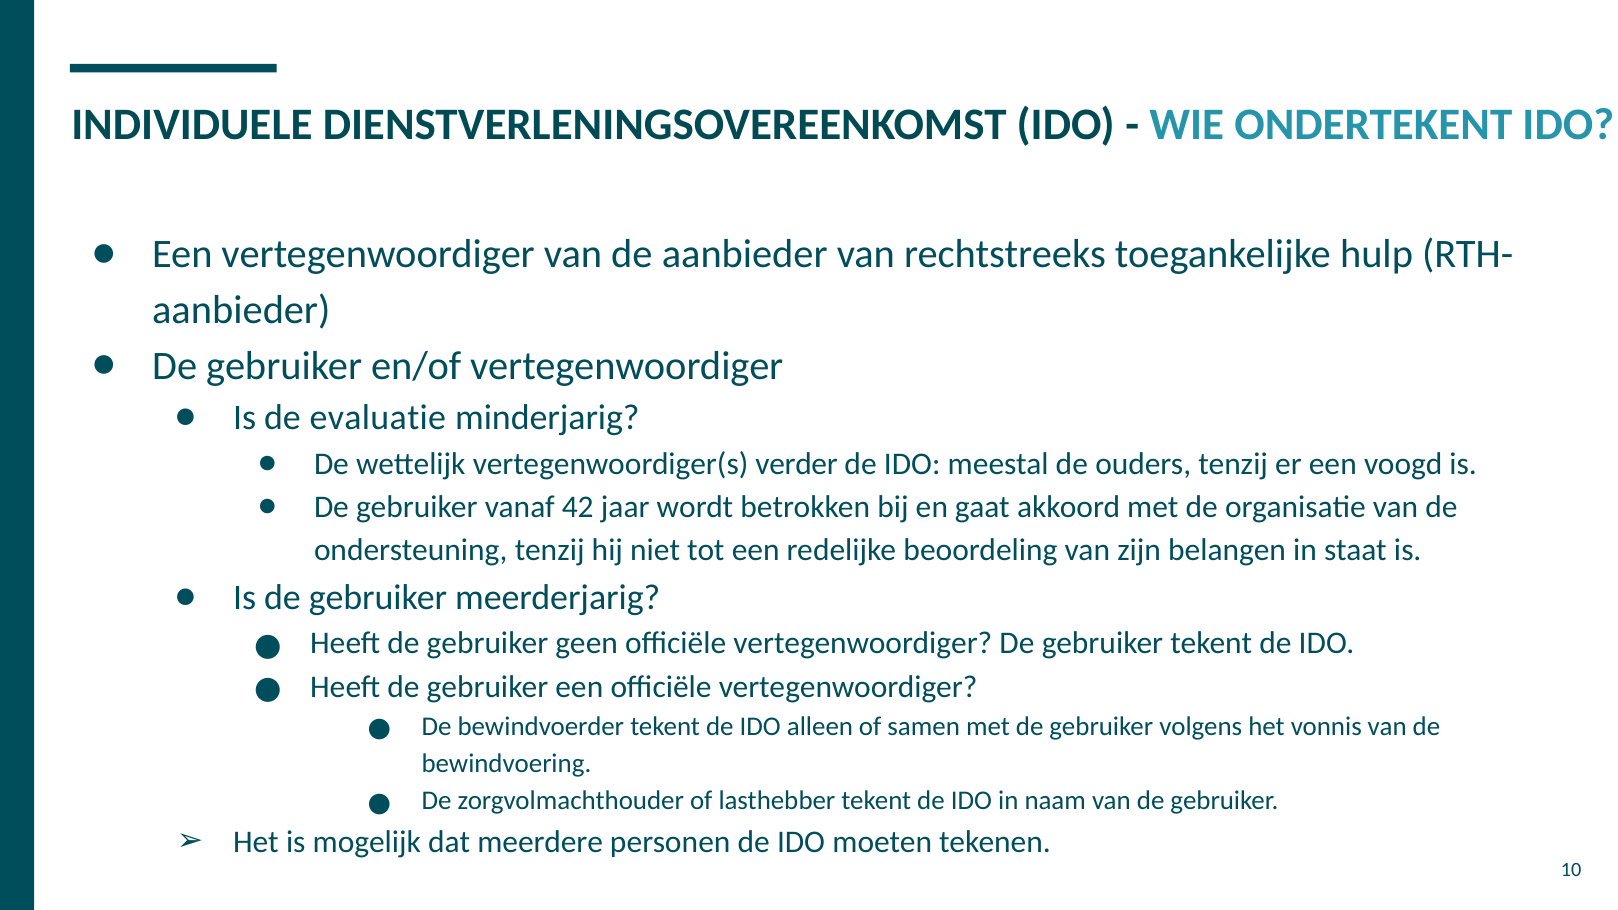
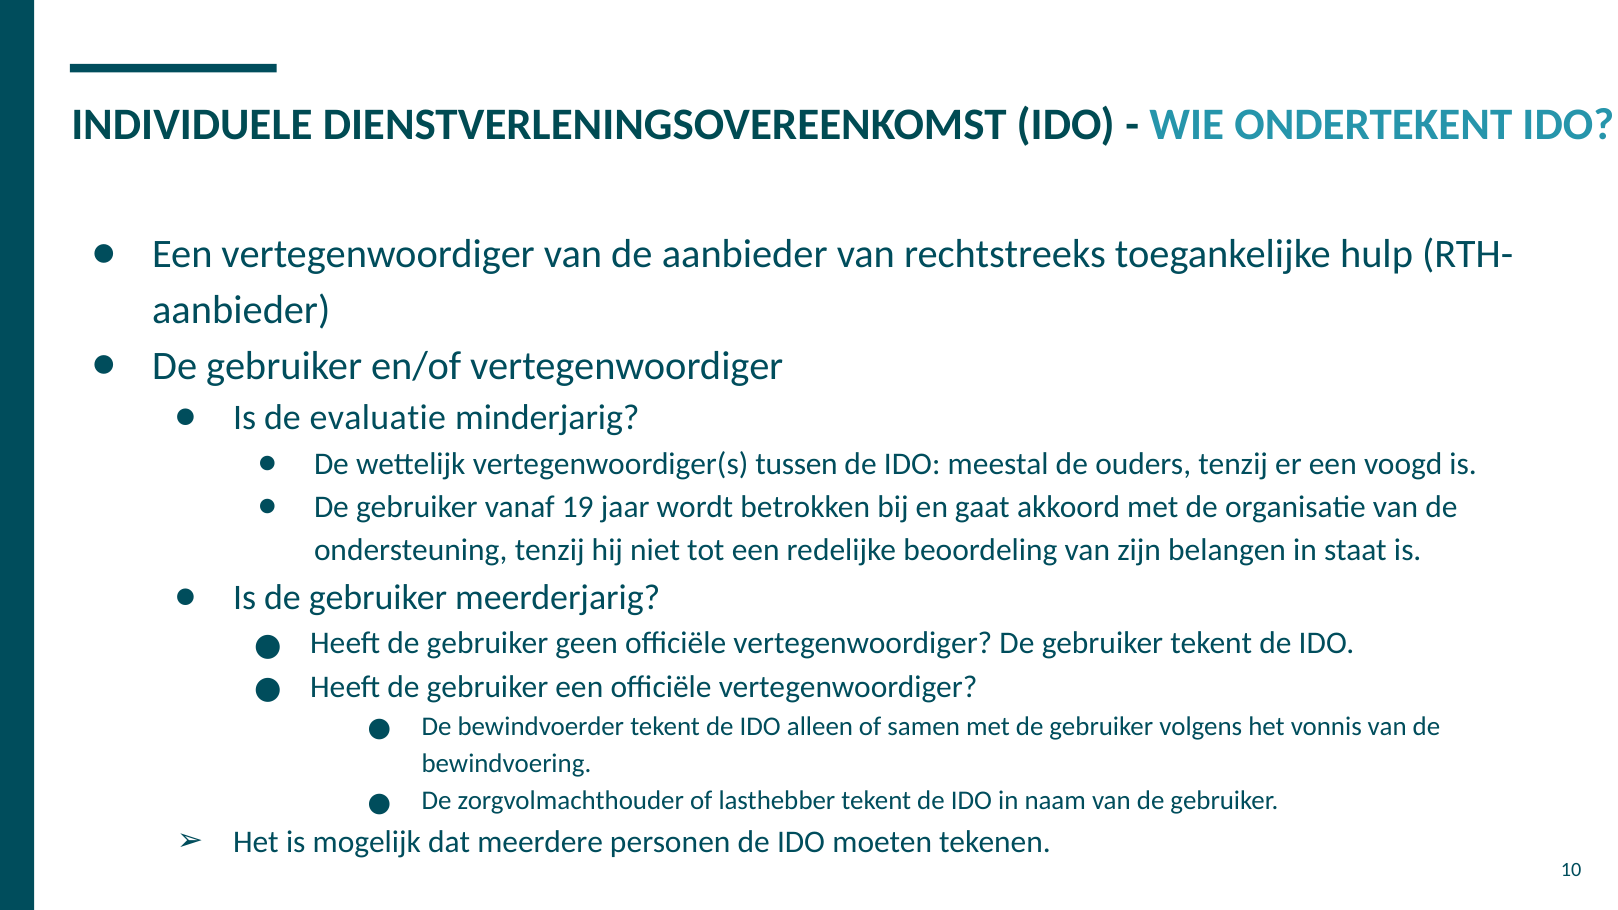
verder: verder -> tussen
42: 42 -> 19
